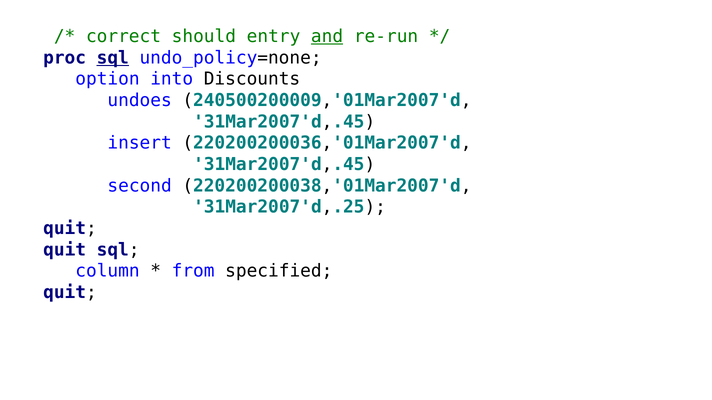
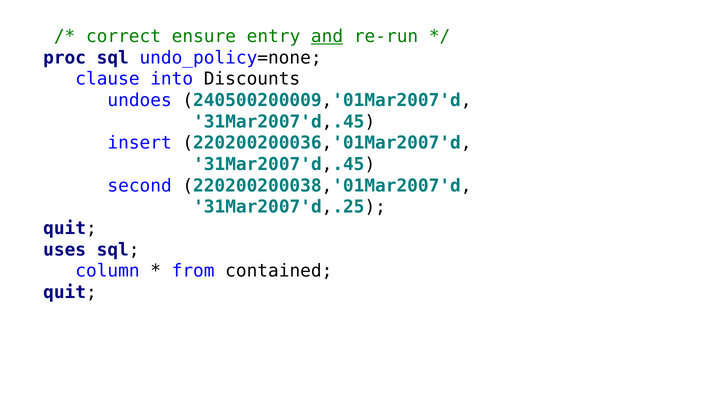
should: should -> ensure
sql at (113, 58) underline: present -> none
option: option -> clause
quit at (65, 250): quit -> uses
specified: specified -> contained
